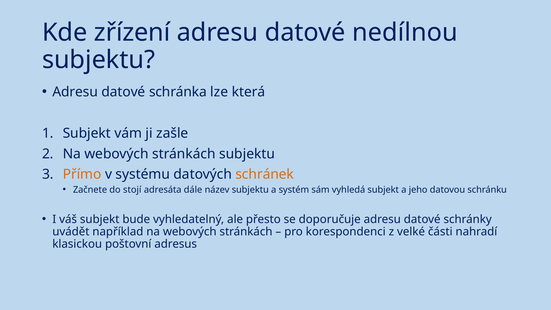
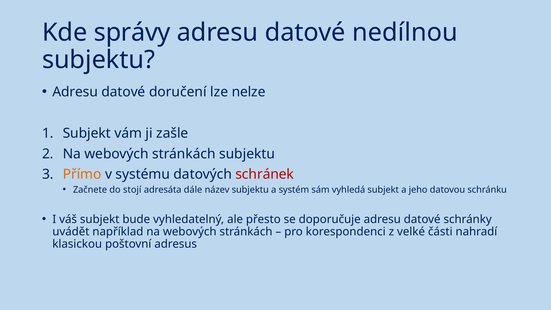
zřízení: zřízení -> správy
schránka: schránka -> doručení
která: která -> nelze
schránek colour: orange -> red
